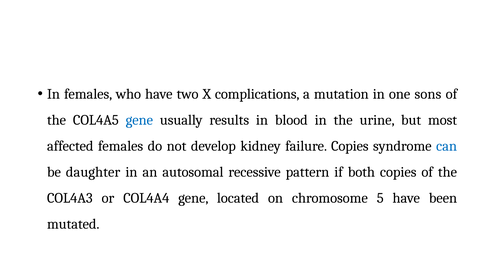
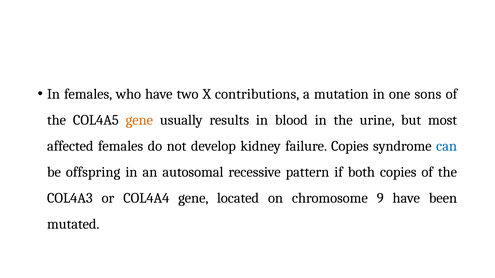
complications: complications -> contributions
gene at (139, 120) colour: blue -> orange
daughter: daughter -> offspring
5: 5 -> 9
